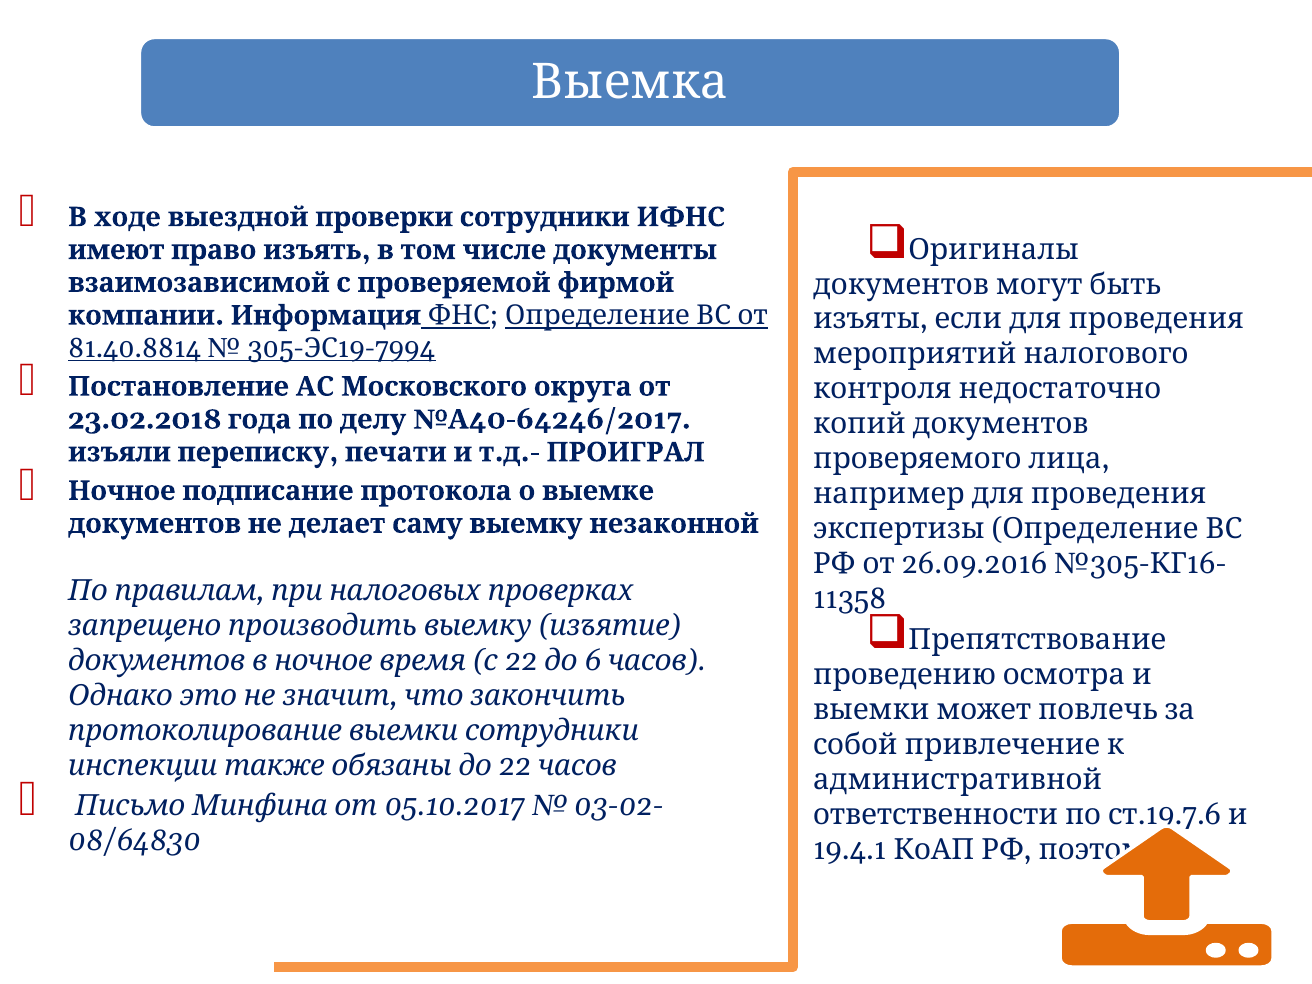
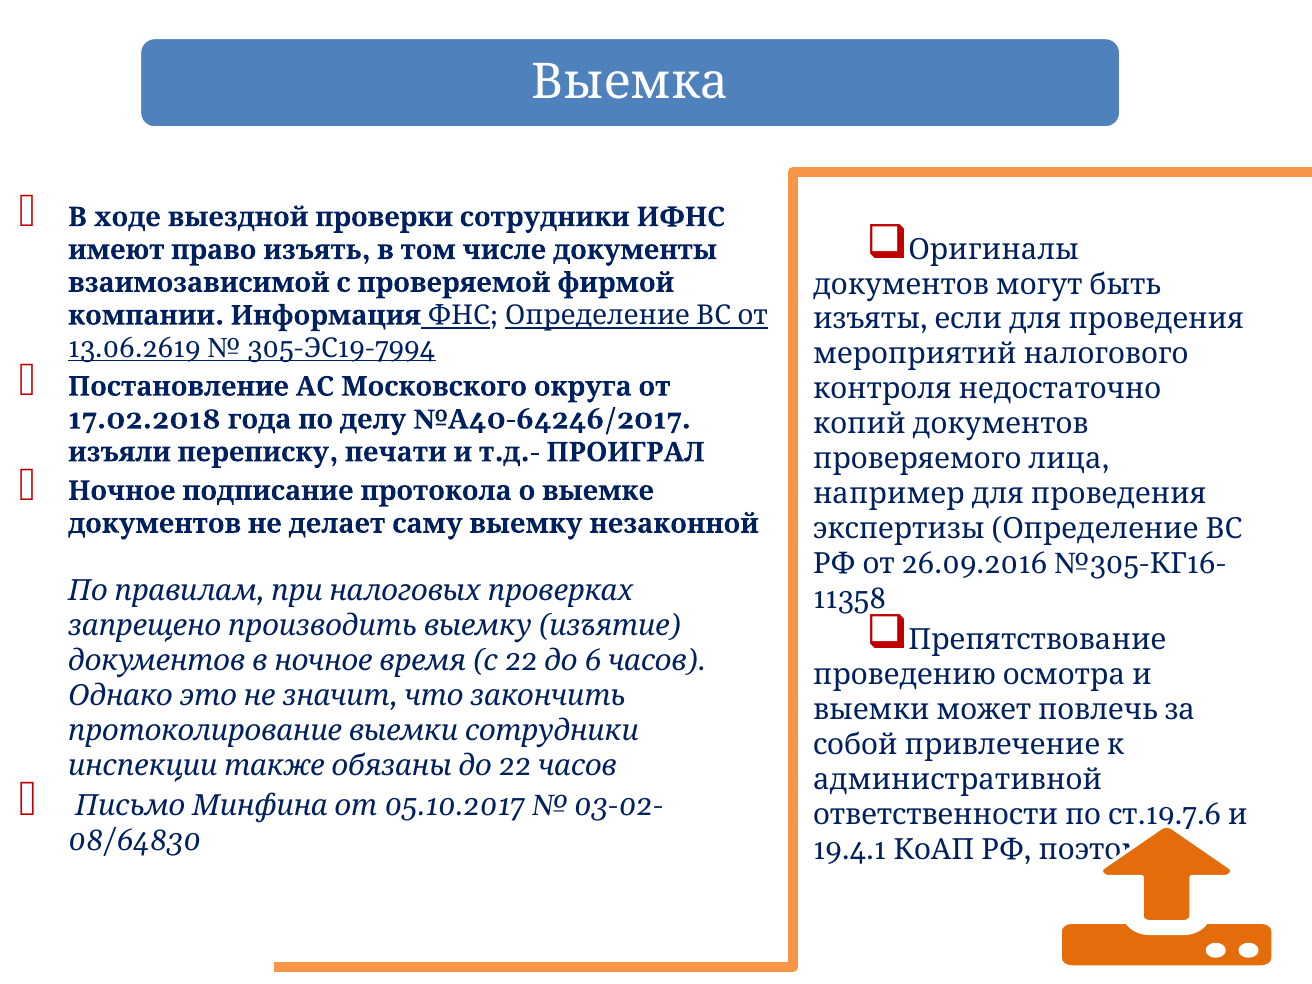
81.40.8814: 81.40.8814 -> 13.06.2619
23.02.2018: 23.02.2018 -> 17.02.2018
